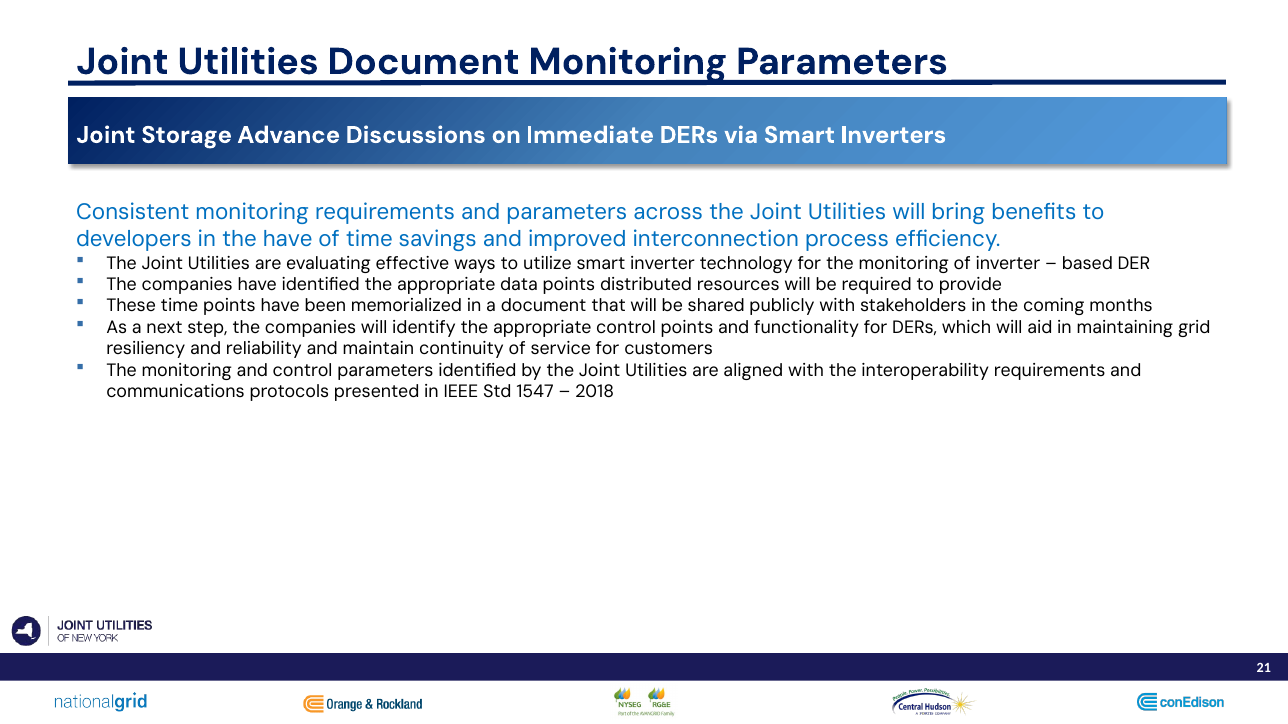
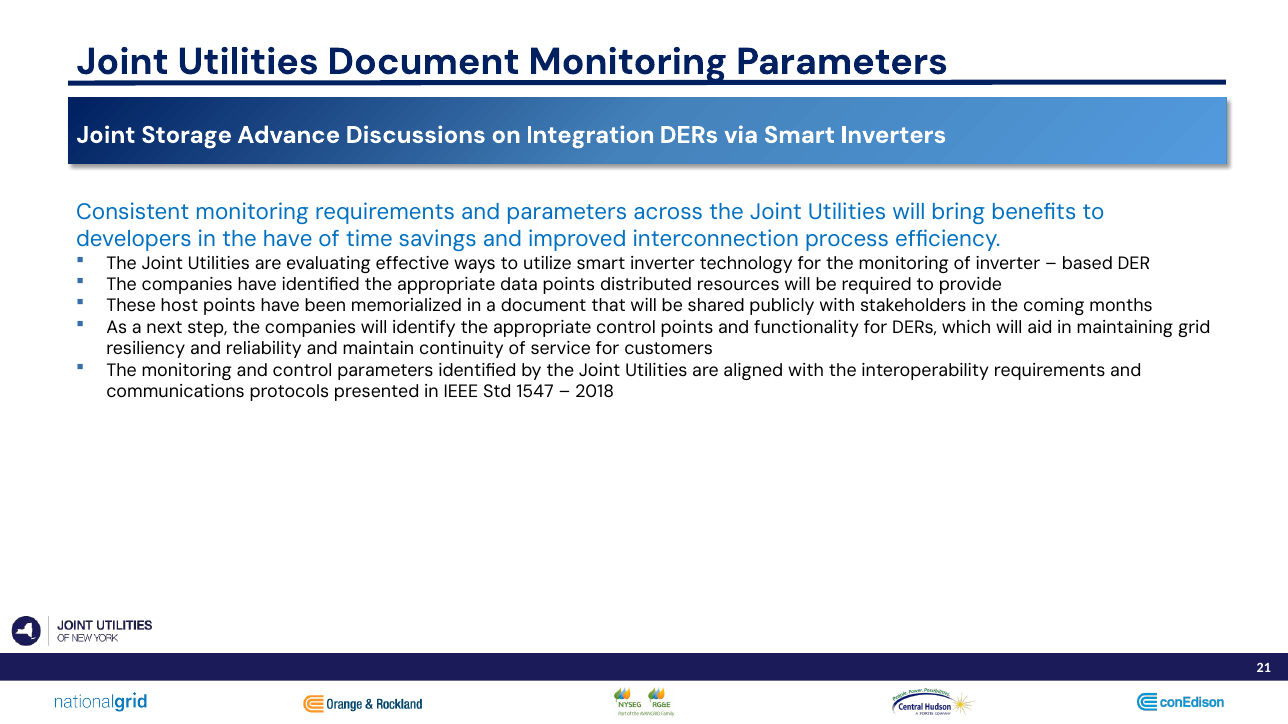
Immediate: Immediate -> Integration
These time: time -> host
